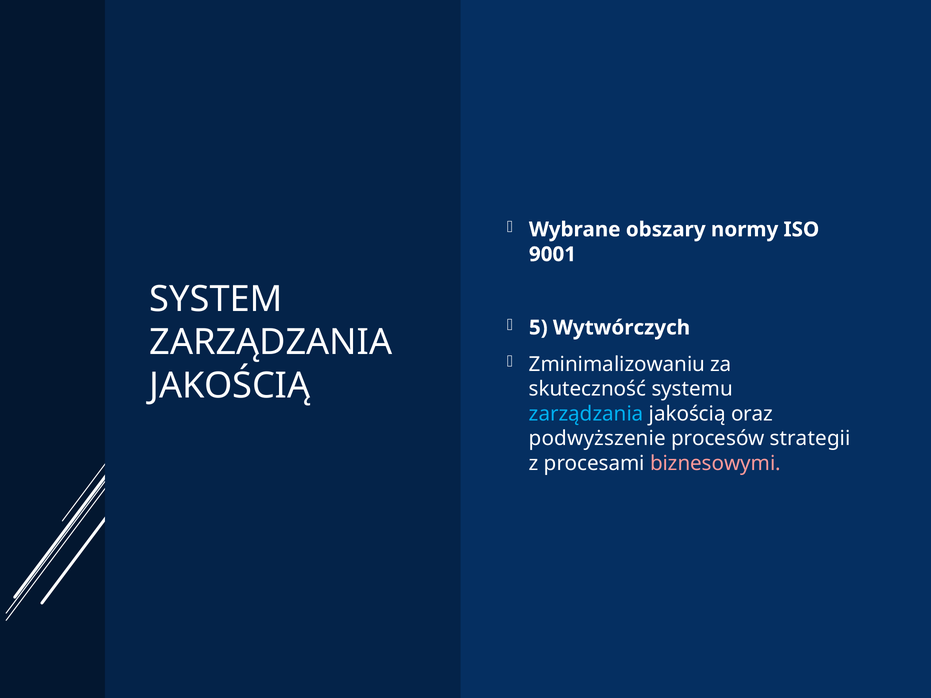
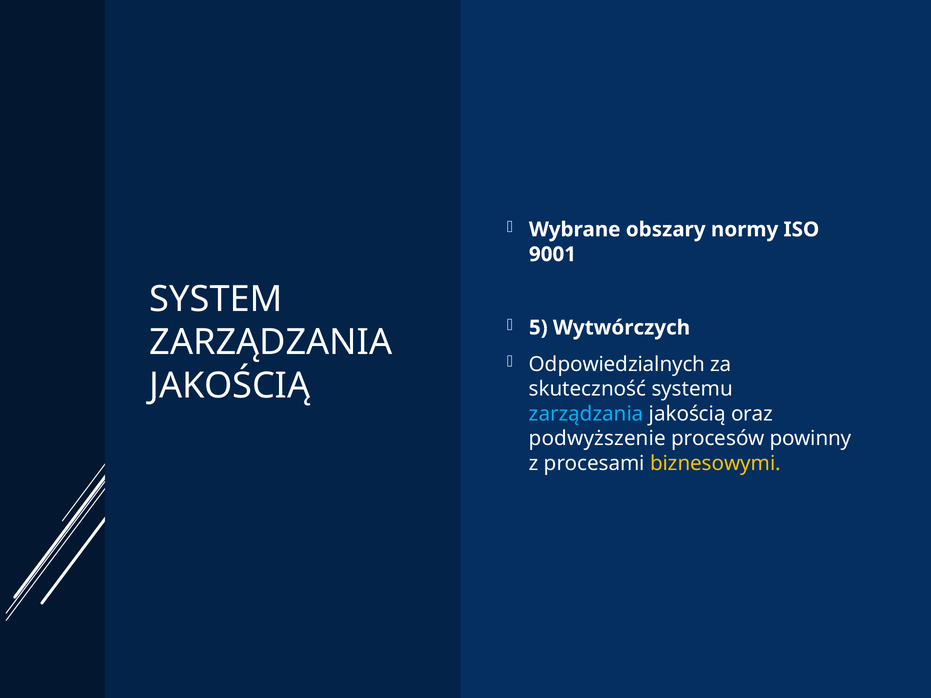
Zminimalizowaniu: Zminimalizowaniu -> Odpowiedzialnych
strategii: strategii -> powinny
biznesowymi colour: pink -> yellow
